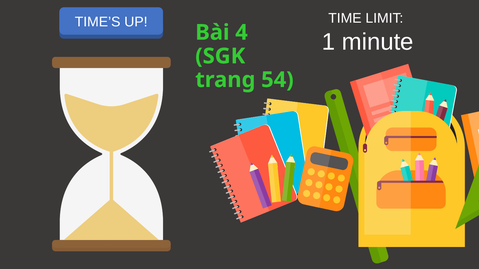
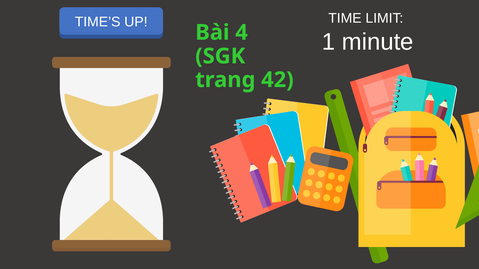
54: 54 -> 42
